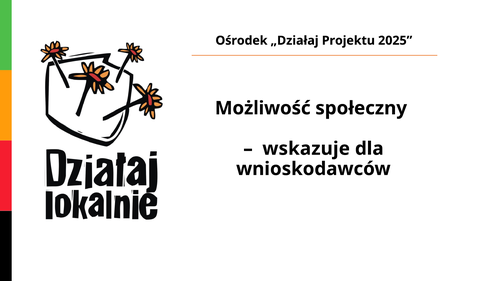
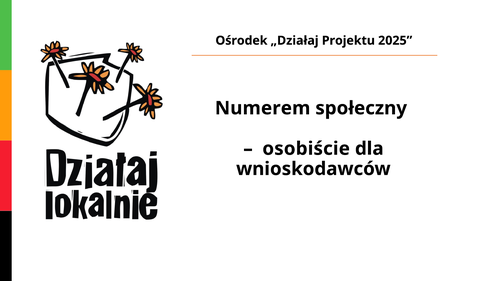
Możliwość: Możliwość -> Numerem
wskazuje: wskazuje -> osobiście
